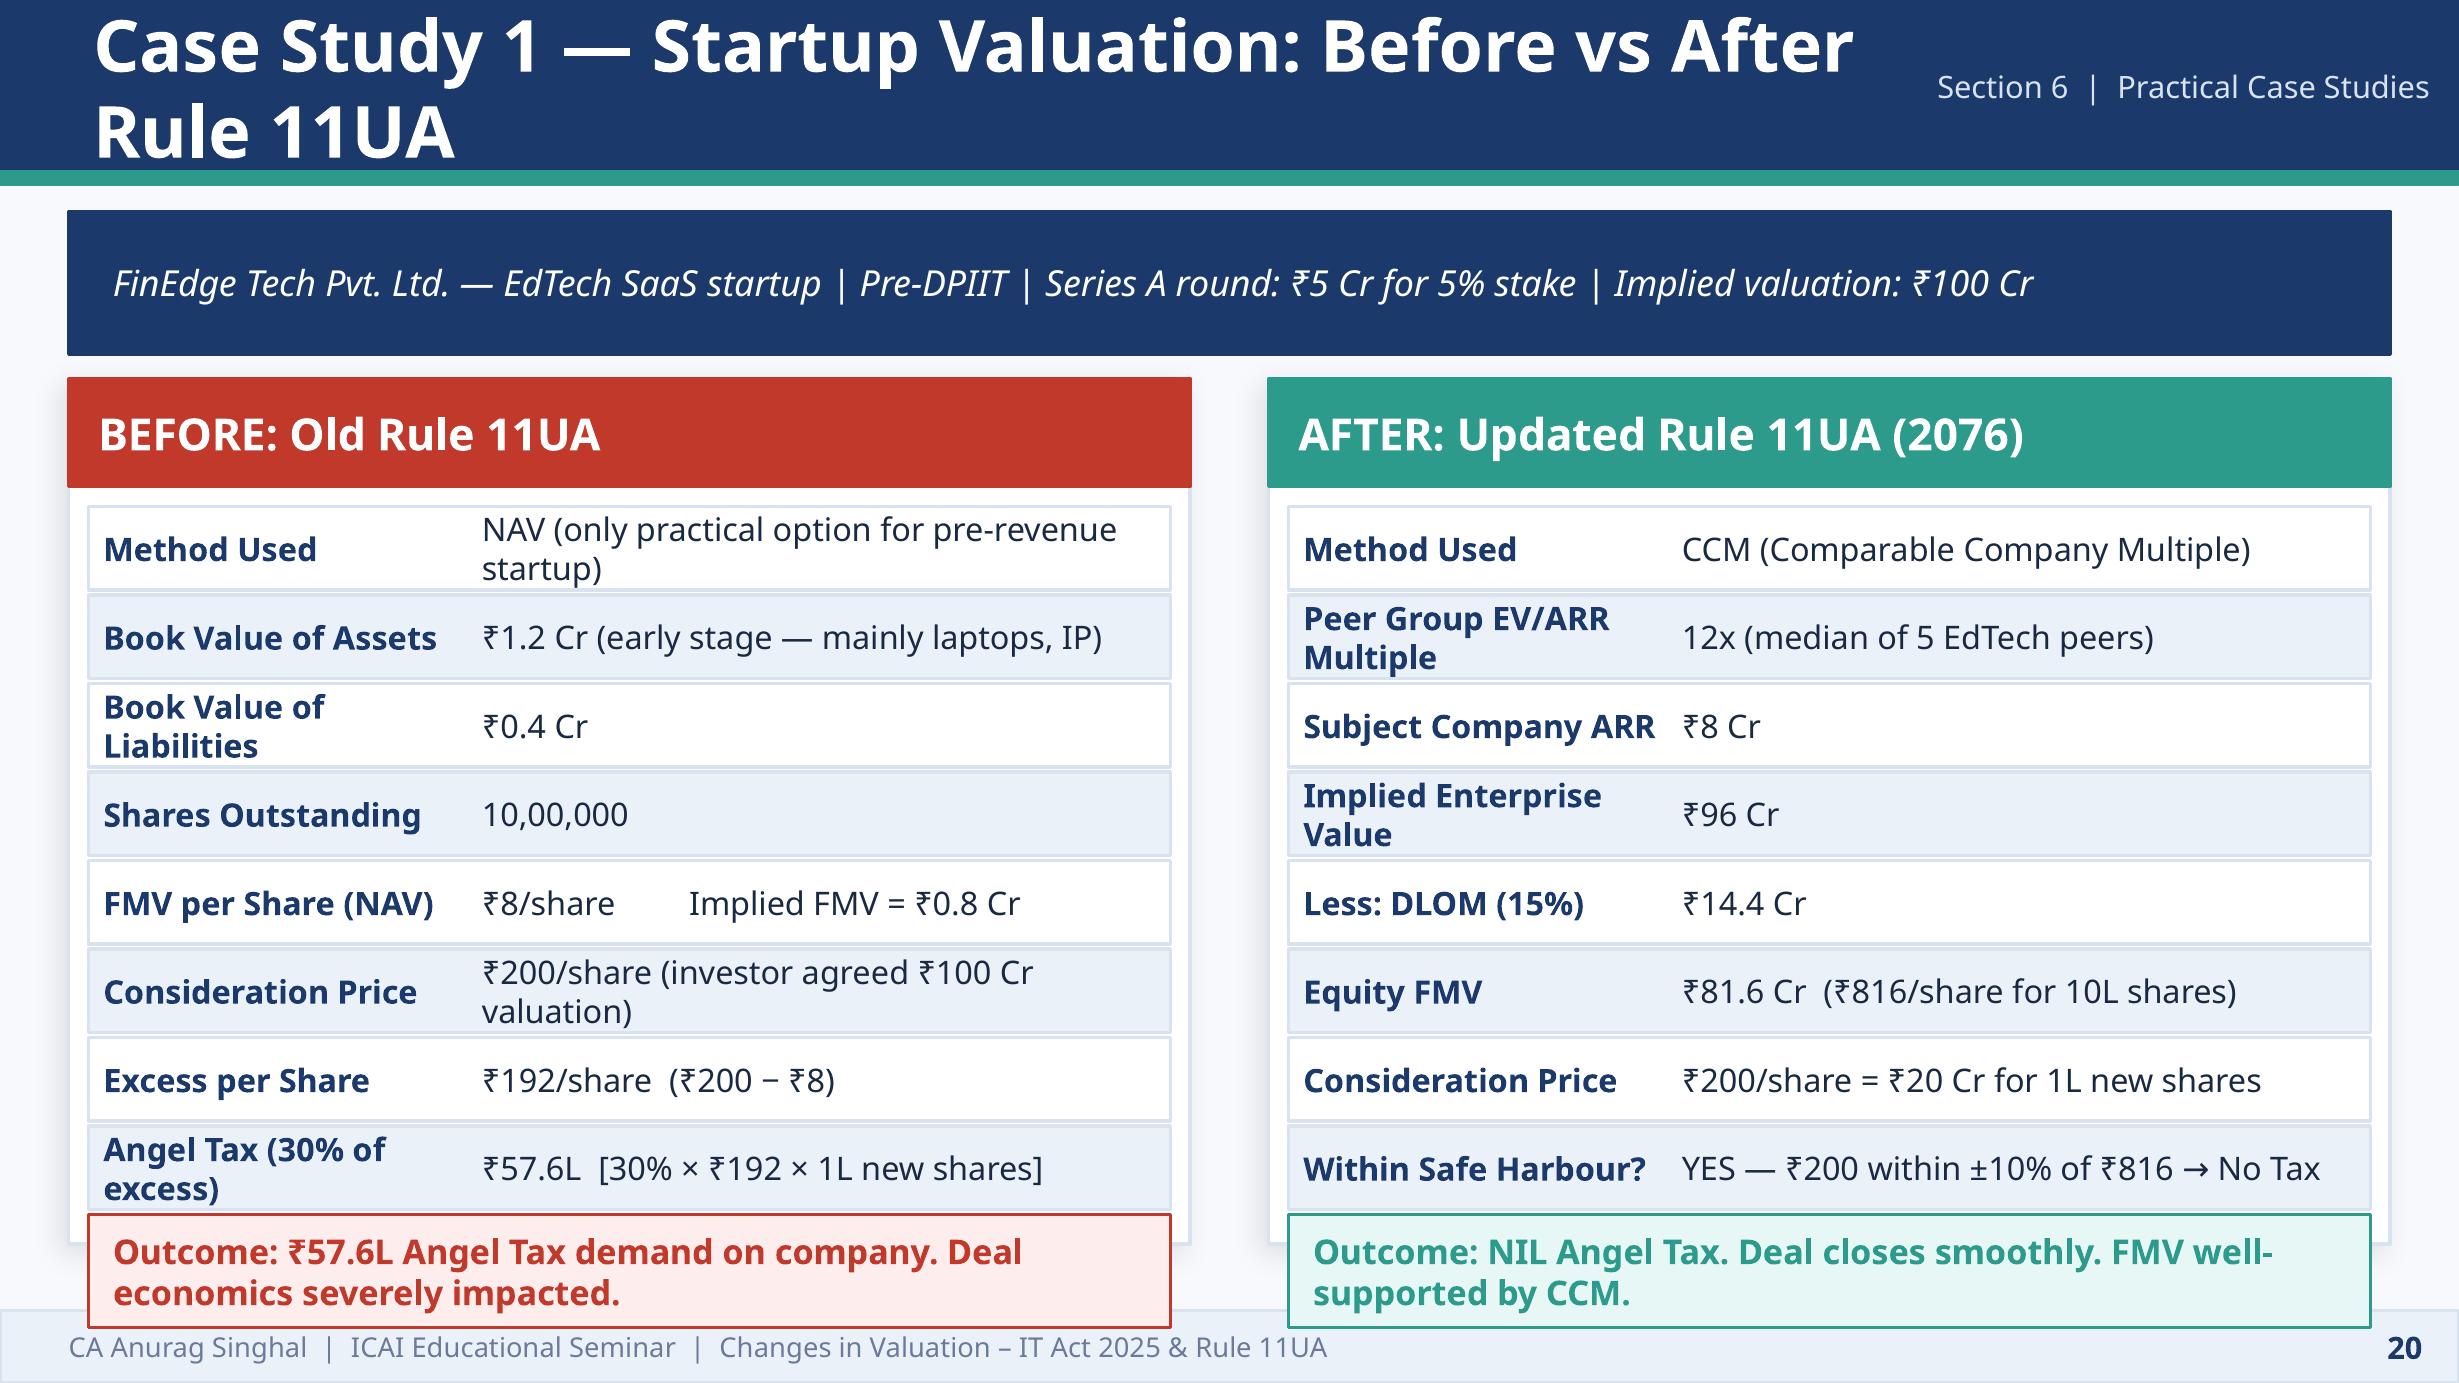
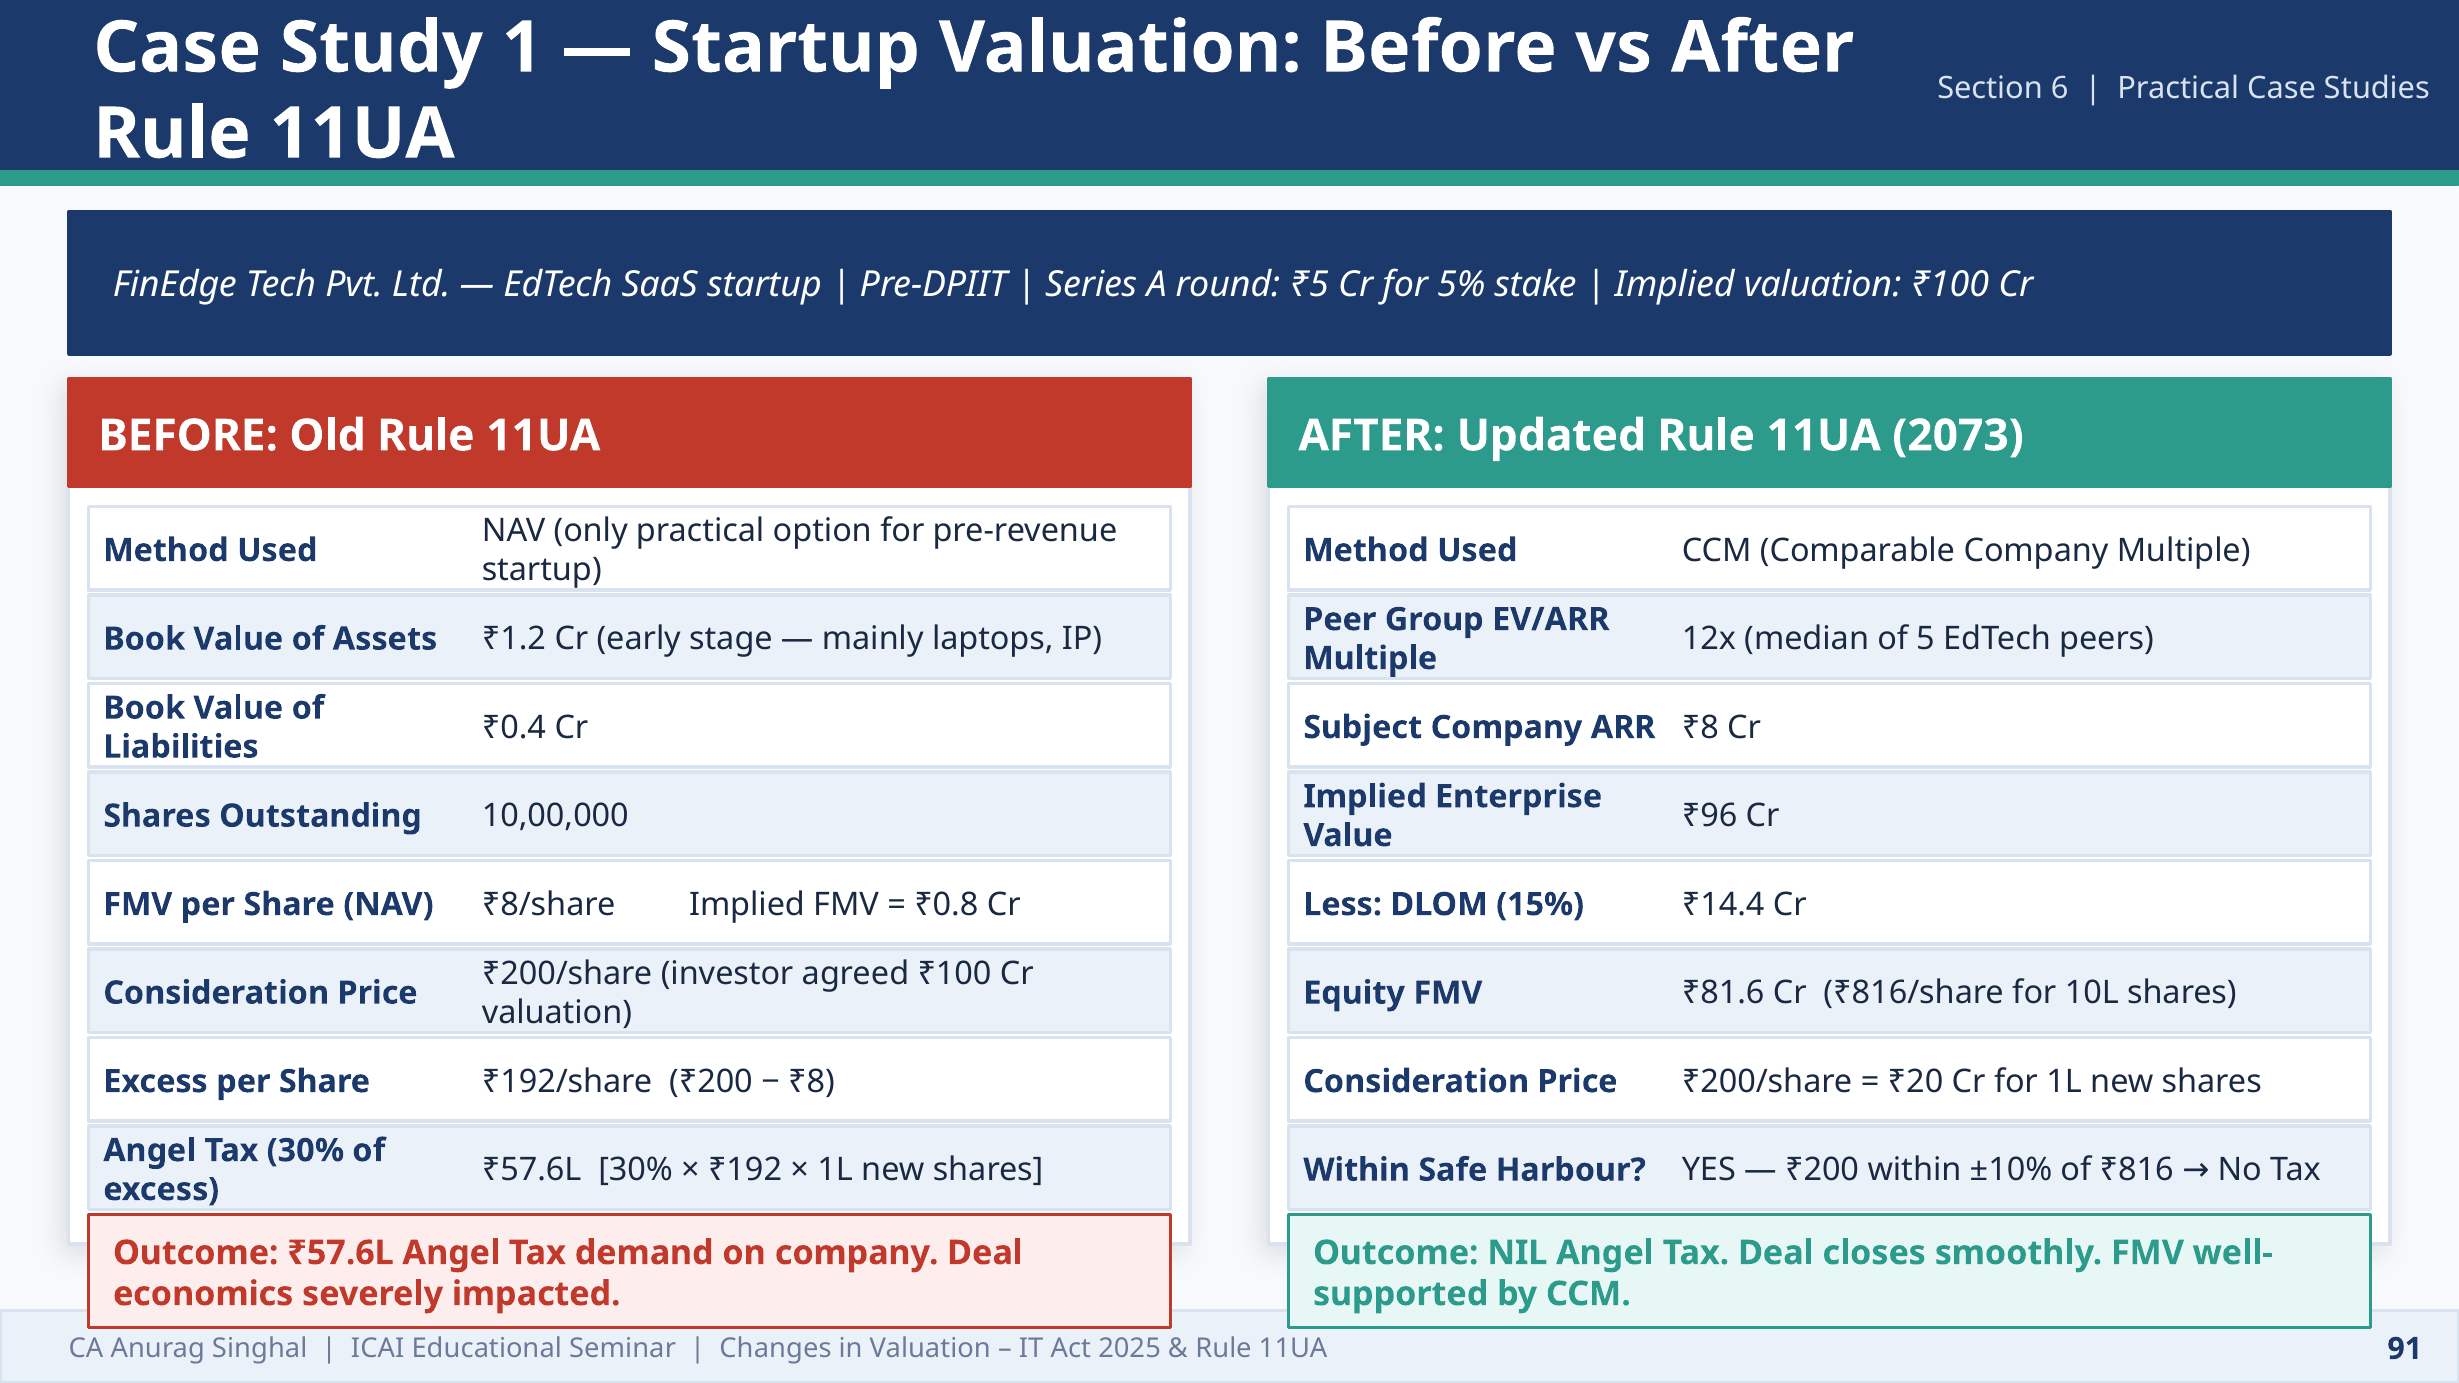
2076: 2076 -> 2073
20: 20 -> 91
